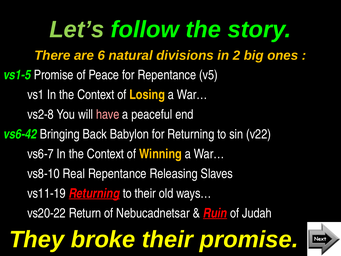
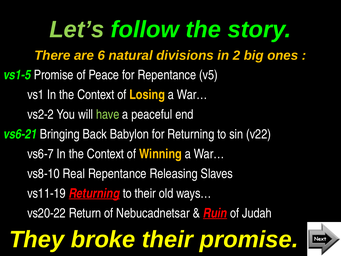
vs2-8: vs2-8 -> vs2-2
have colour: pink -> light green
vs6-42: vs6-42 -> vs6-21
